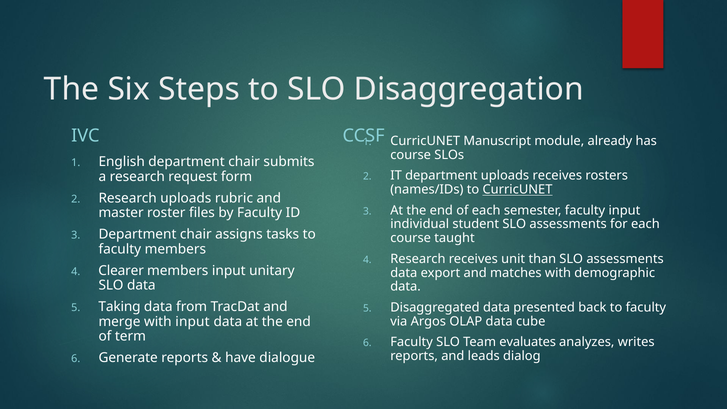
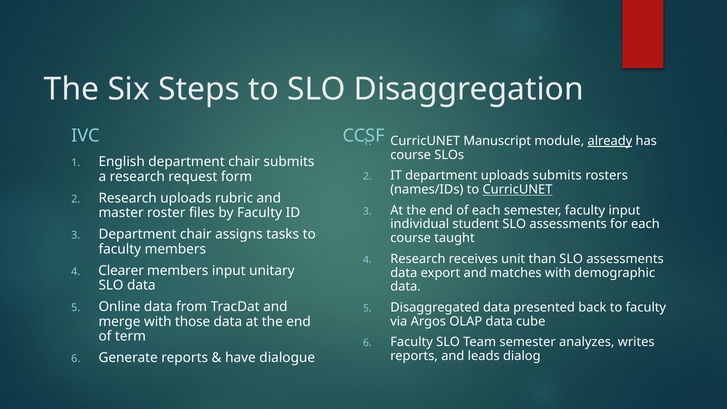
already underline: none -> present
uploads receives: receives -> submits
Taking: Taking -> Online
with input: input -> those
Team evaluates: evaluates -> semester
